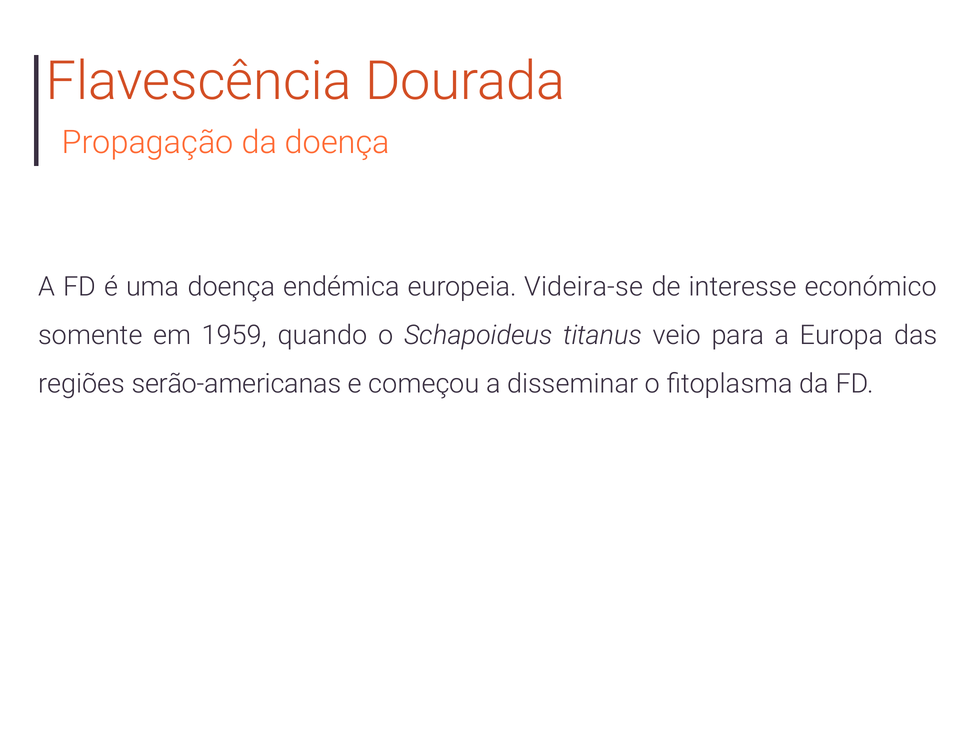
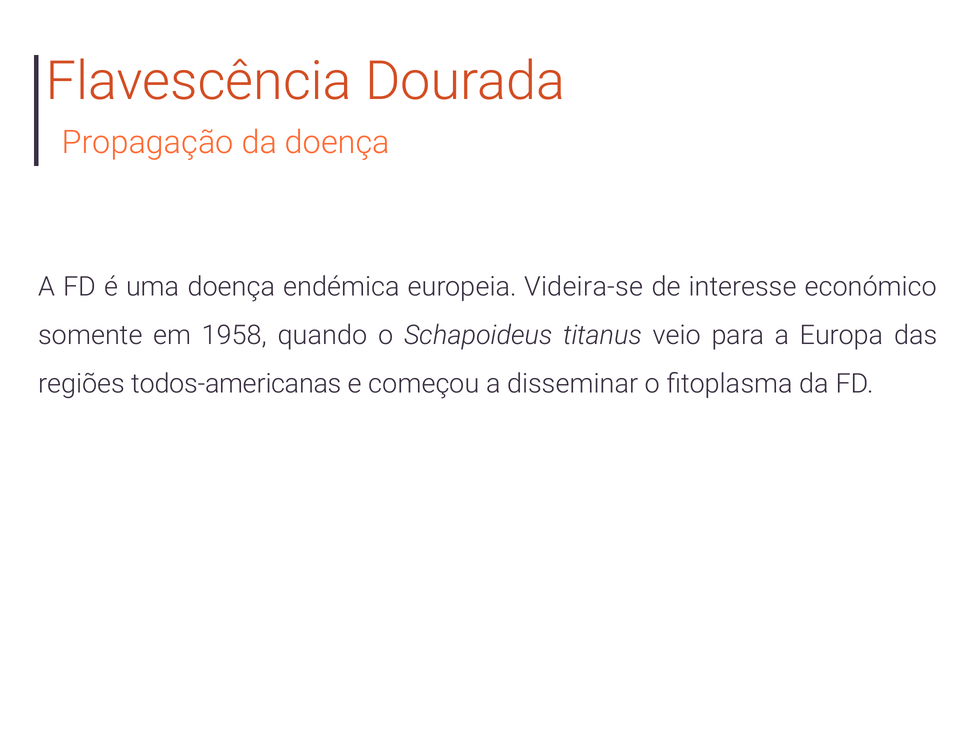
1959: 1959 -> 1958
serão-americanas: serão-americanas -> todos-americanas
